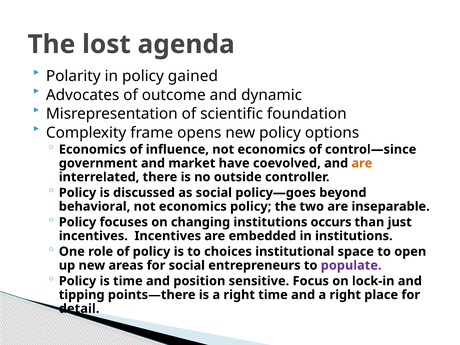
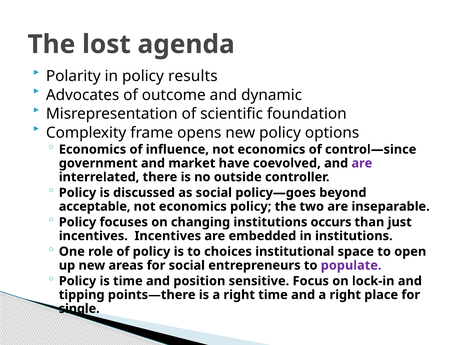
gained: gained -> results
are at (362, 163) colour: orange -> purple
behavioral: behavioral -> acceptable
detail: detail -> single
